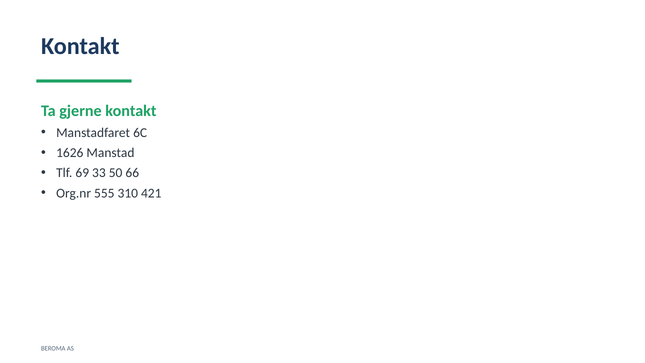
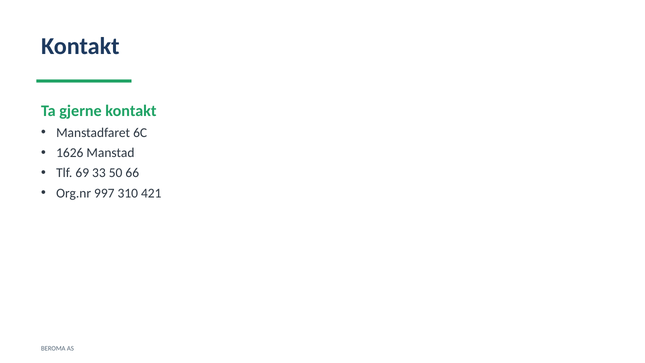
555: 555 -> 997
